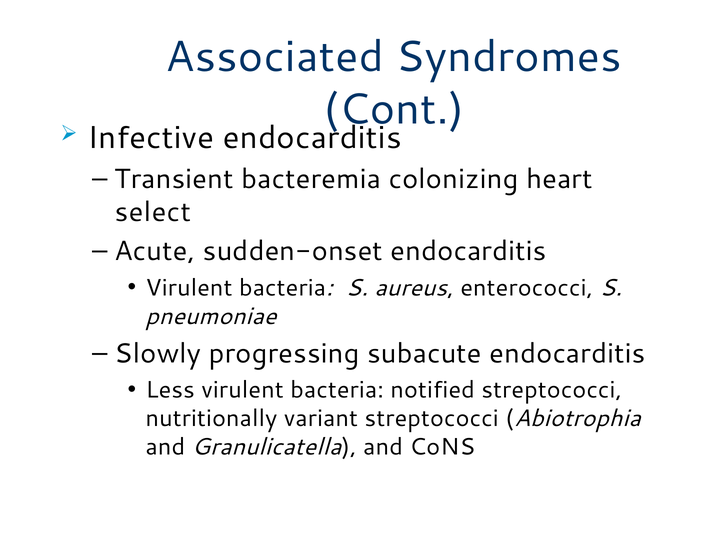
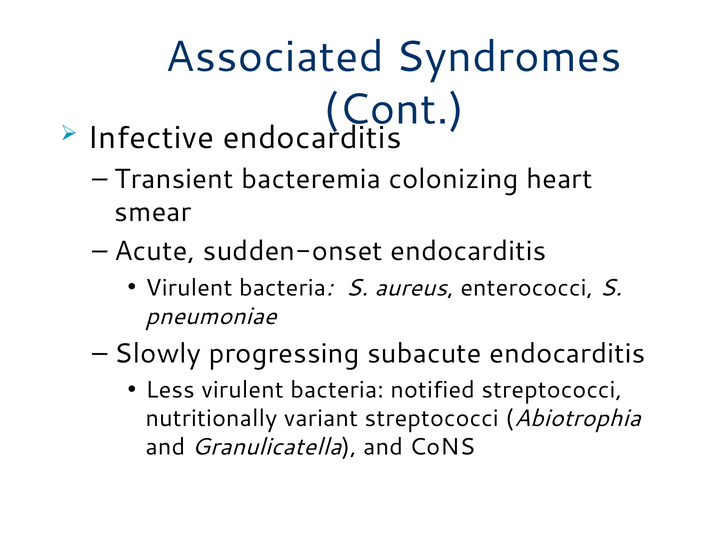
select: select -> smear
